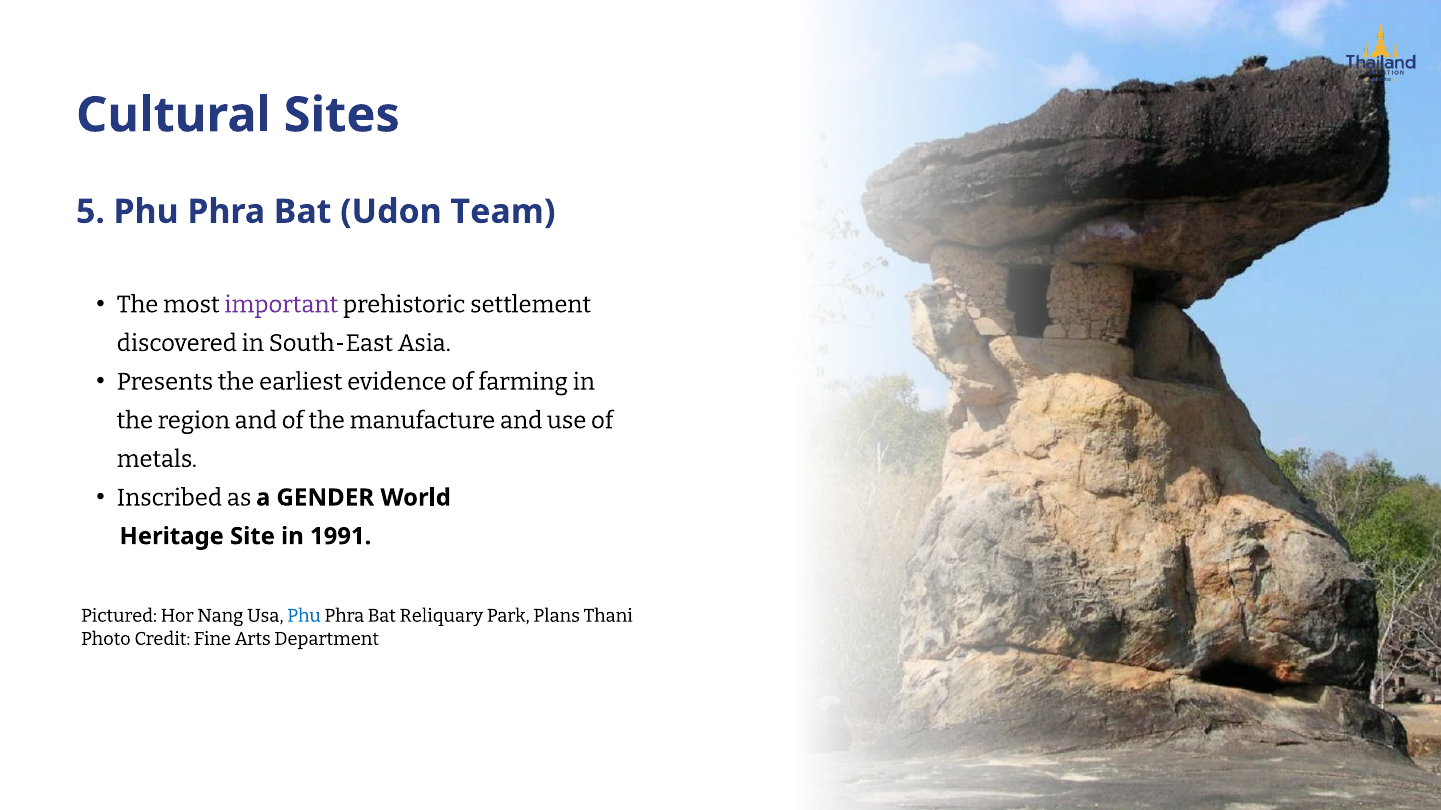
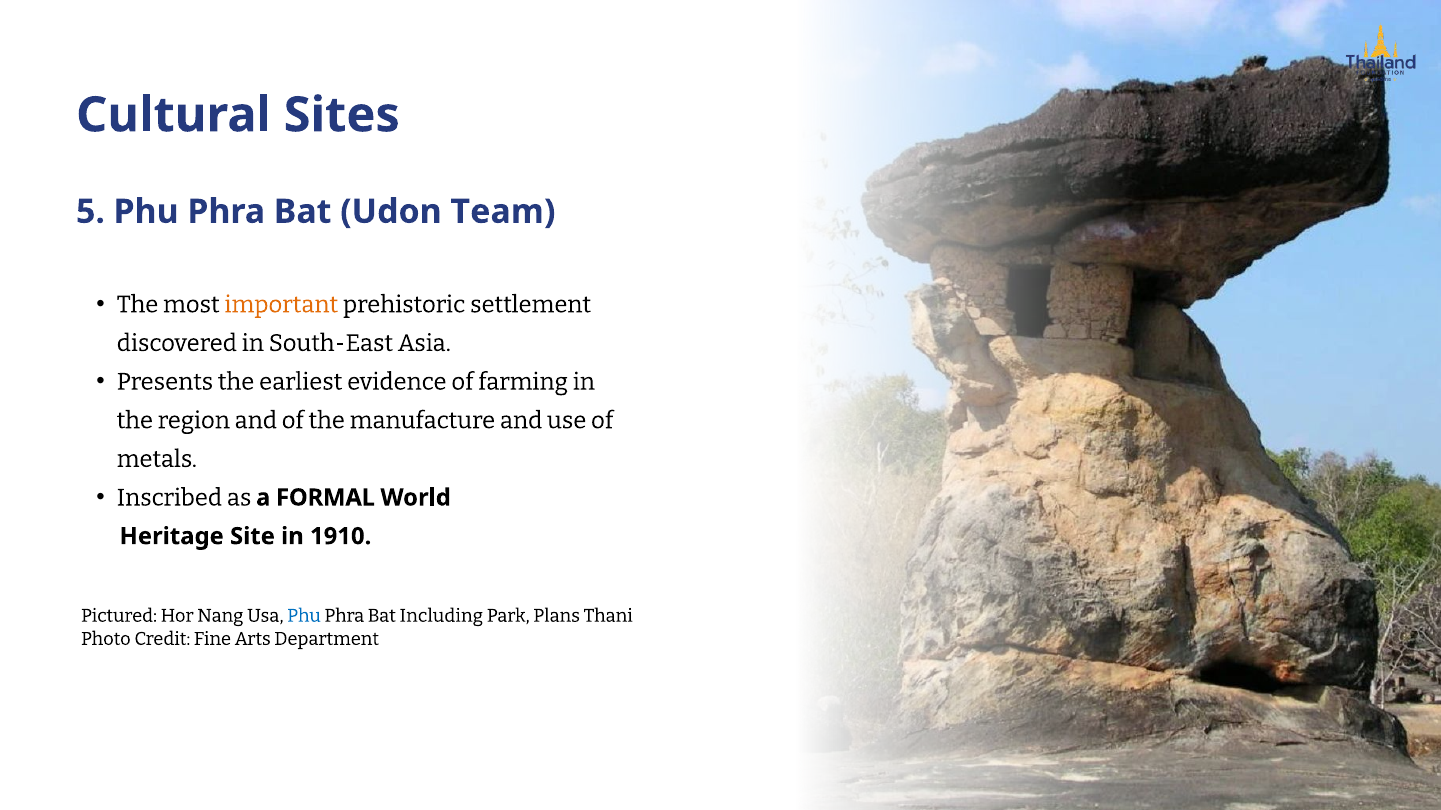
important colour: purple -> orange
GENDER: GENDER -> FORMAL
1991: 1991 -> 1910
Reliquary: Reliquary -> Including
